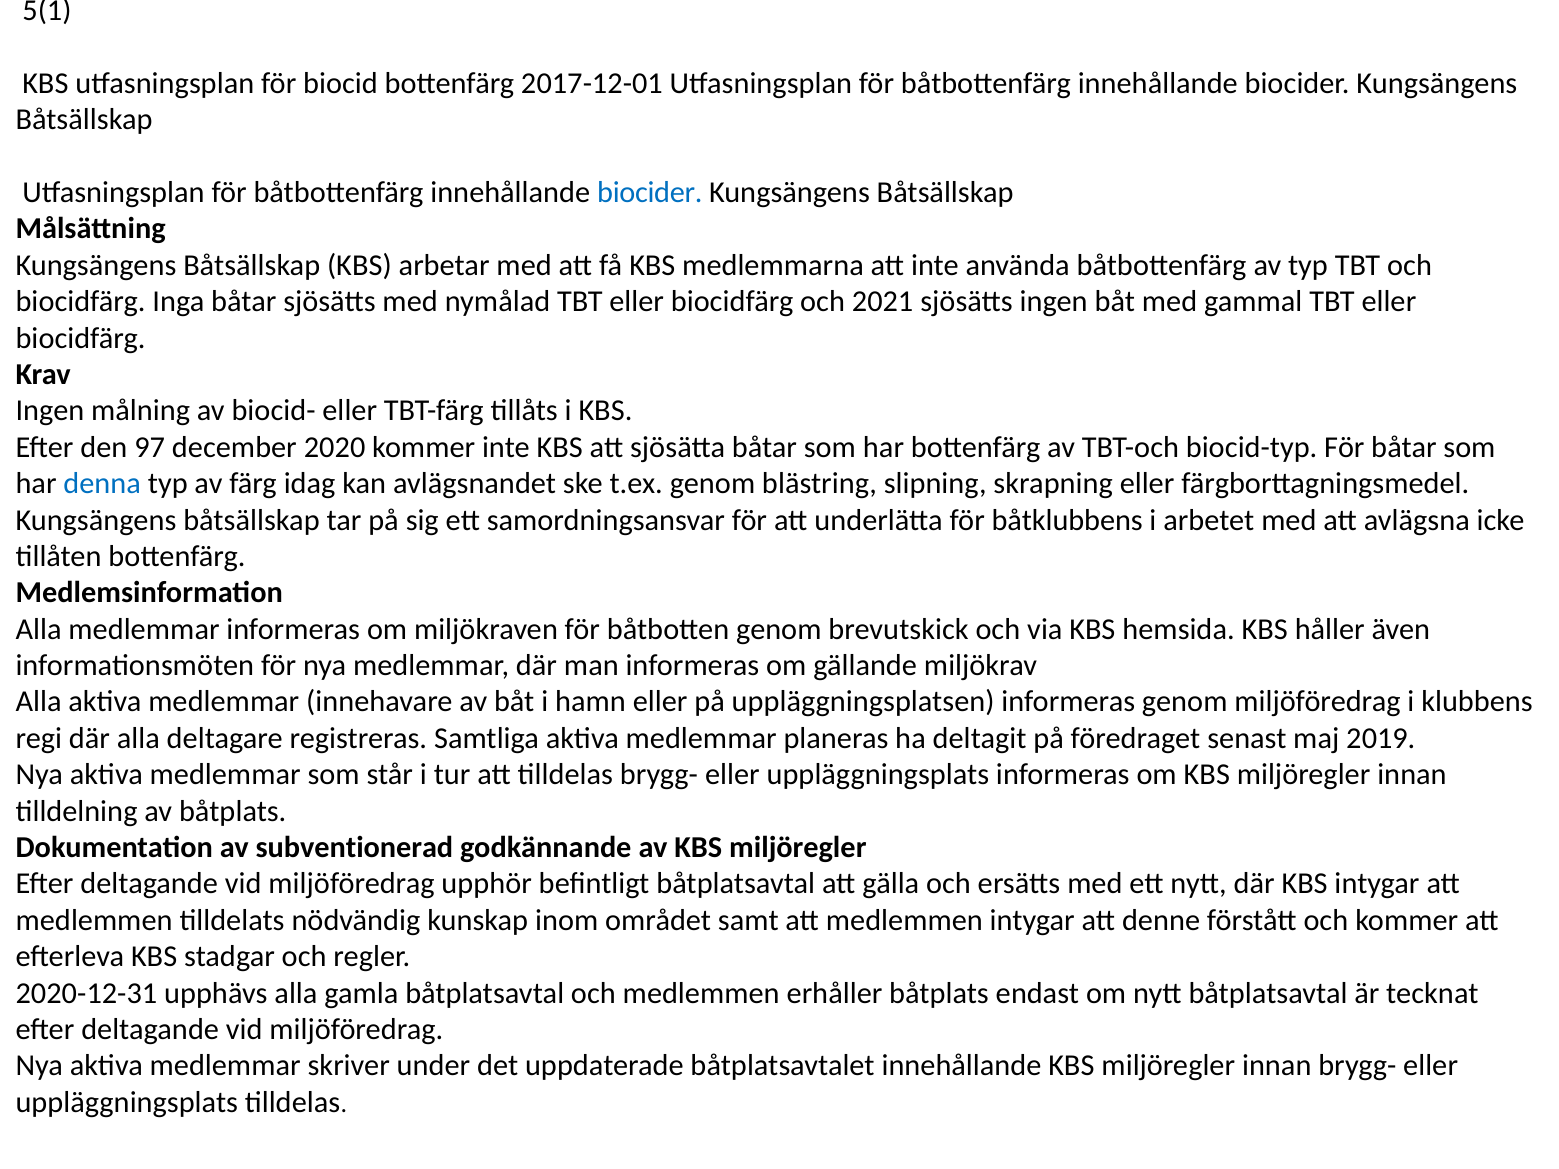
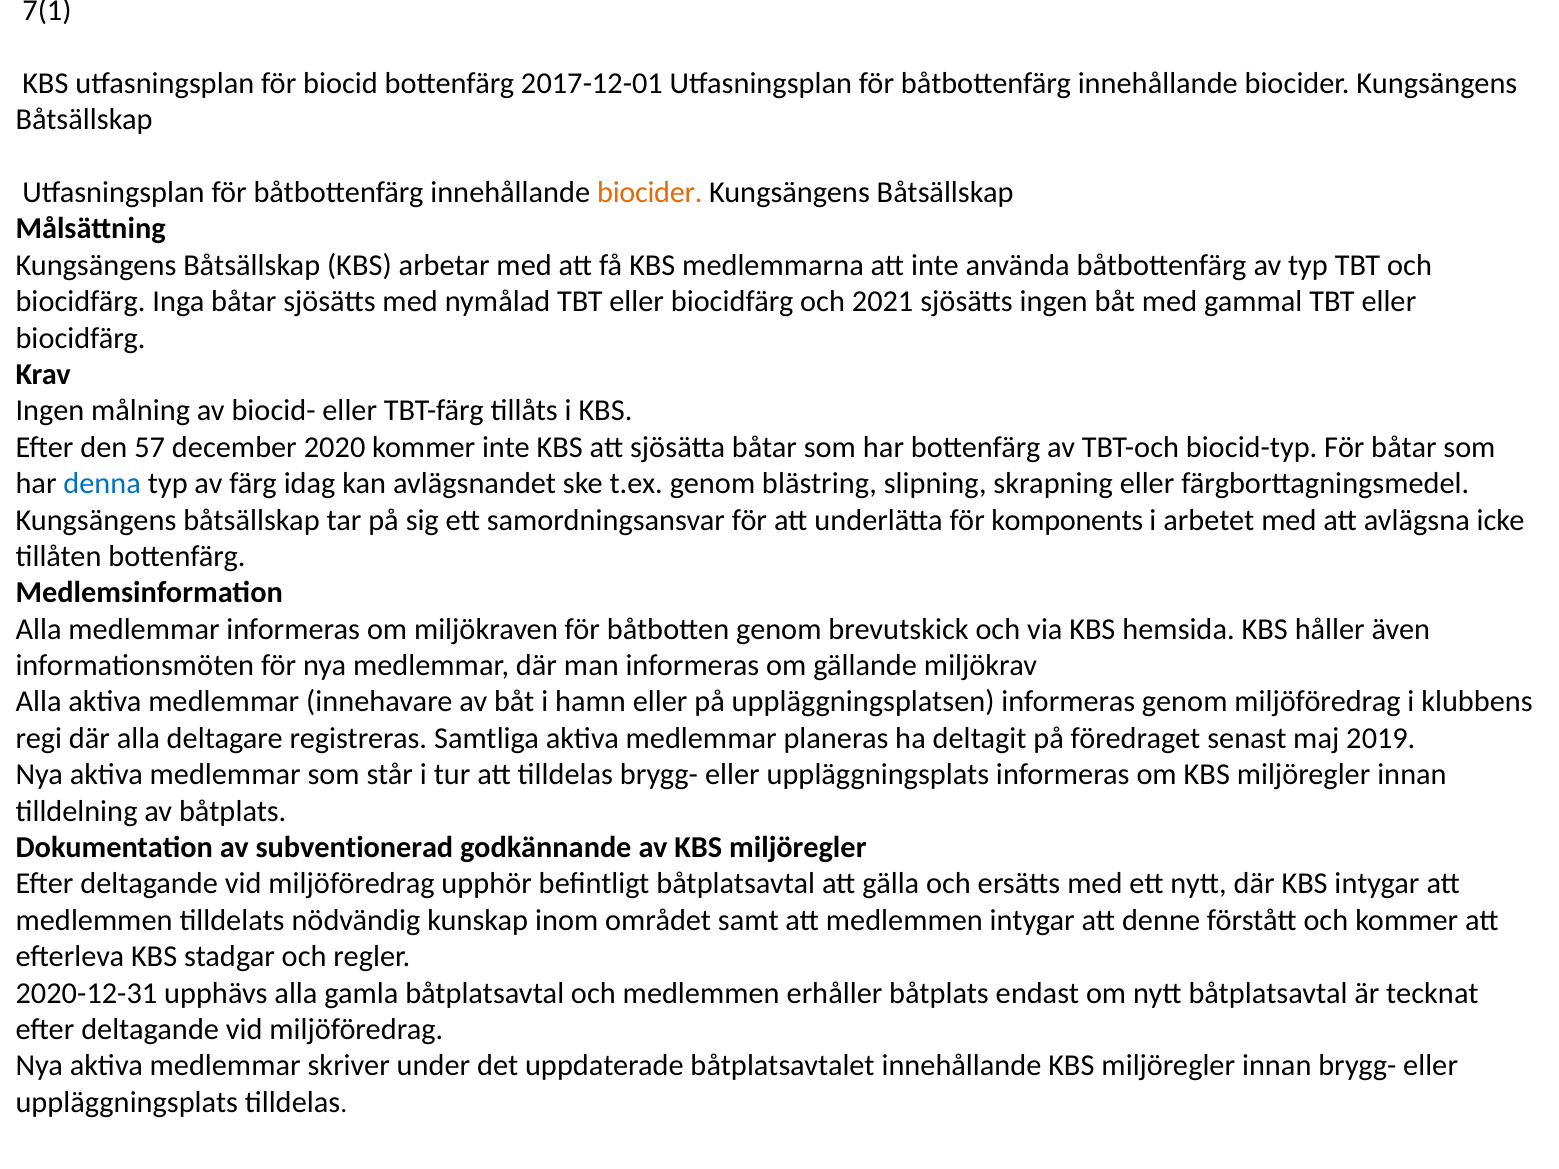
5(1: 5(1 -> 7(1
biocider at (650, 193) colour: blue -> orange
97: 97 -> 57
båtklubbens: båtklubbens -> komponents
